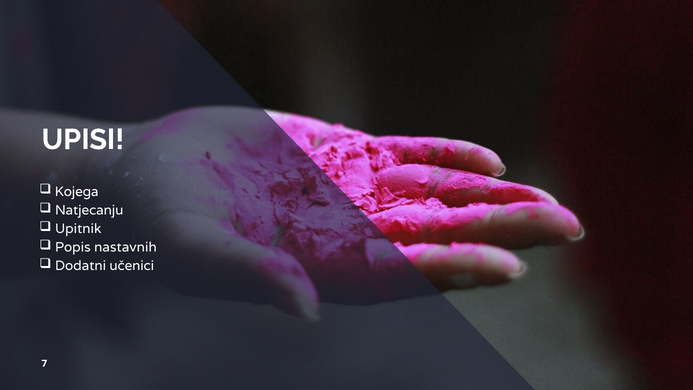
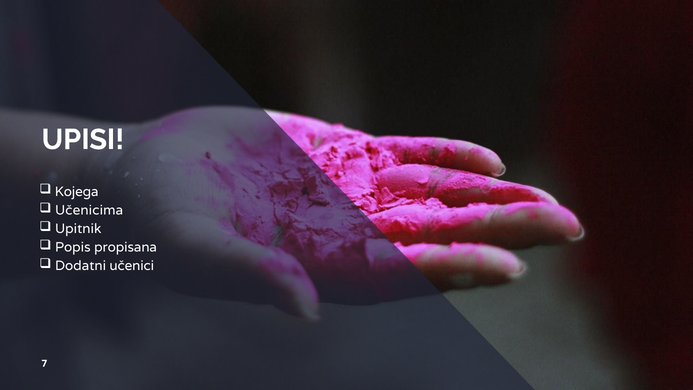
Natjecanju: Natjecanju -> Učenicima
nastavnih: nastavnih -> propisana
